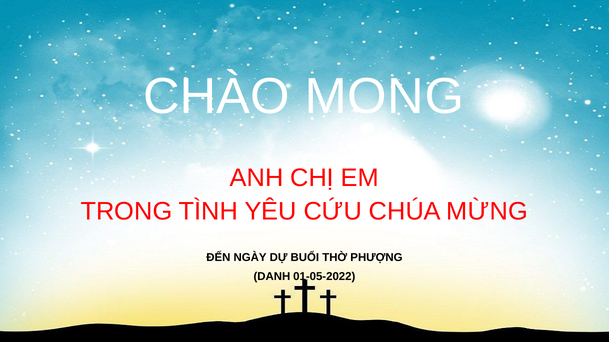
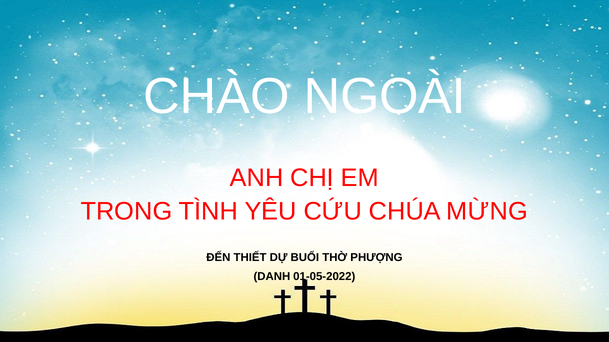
MONG: MONG -> NGOÀI
NGÀY: NGÀY -> THIẾT
